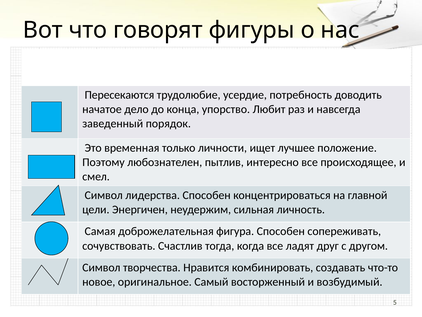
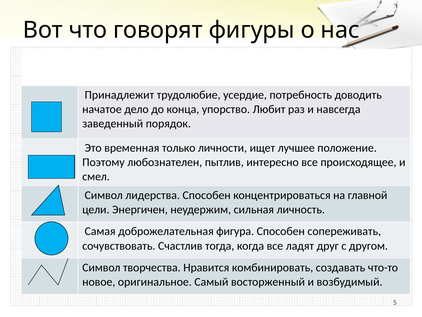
Пересекаются: Пересекаются -> Принадлежит
